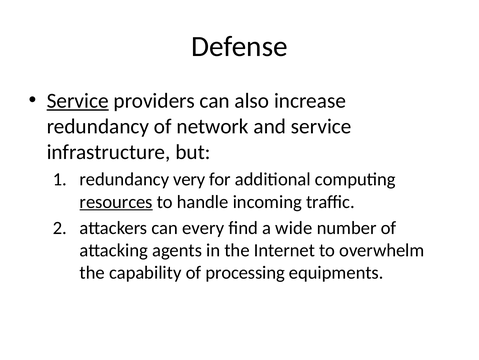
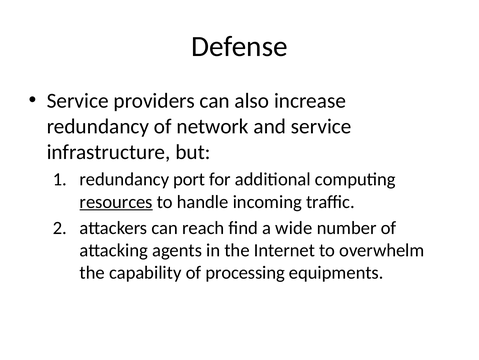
Service at (78, 101) underline: present -> none
very: very -> port
every: every -> reach
